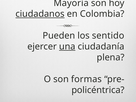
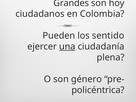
Mayoría: Mayoría -> Grandes
ciudadanos underline: present -> none
formas: formas -> género
